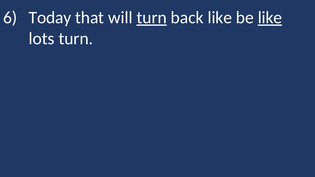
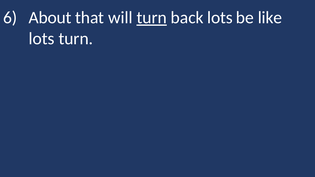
Today: Today -> About
back like: like -> lots
like at (270, 18) underline: present -> none
